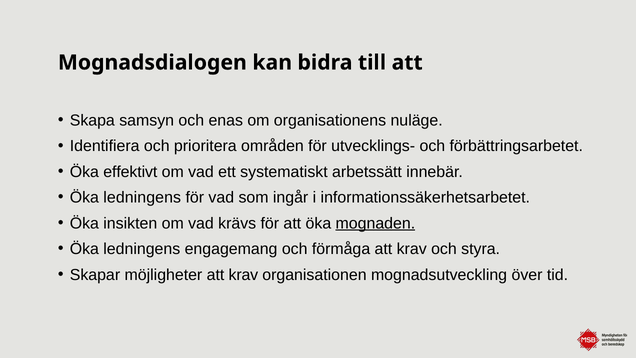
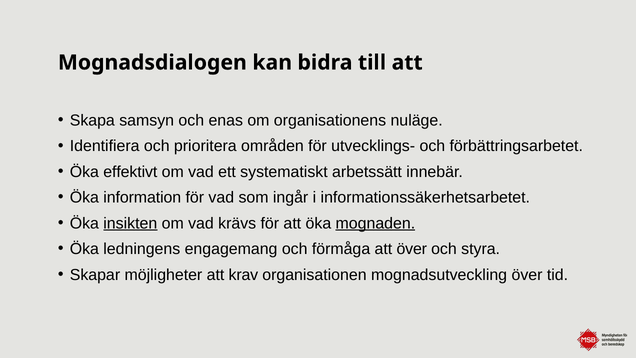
ledningens at (142, 197): ledningens -> information
insikten underline: none -> present
förmåga att krav: krav -> över
